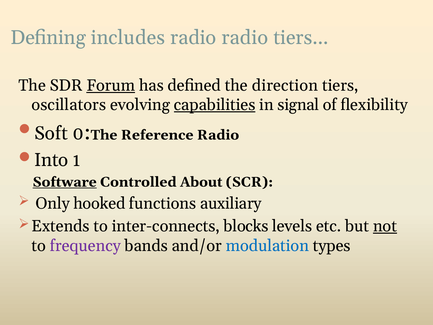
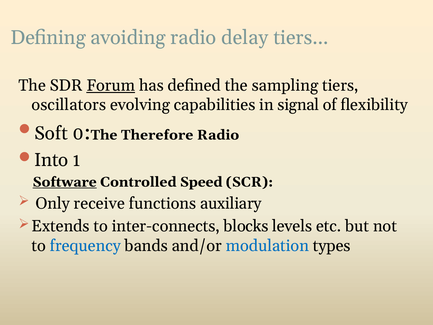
includes: includes -> avoiding
radio radio: radio -> delay
direction: direction -> sampling
capabilities underline: present -> none
Reference: Reference -> Therefore
About: About -> Speed
hooked: hooked -> receive
not underline: present -> none
frequency colour: purple -> blue
